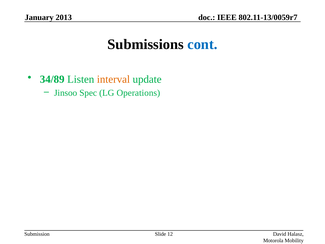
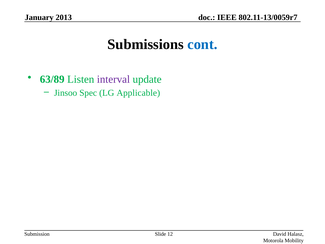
34/89: 34/89 -> 63/89
interval colour: orange -> purple
Operations: Operations -> Applicable
